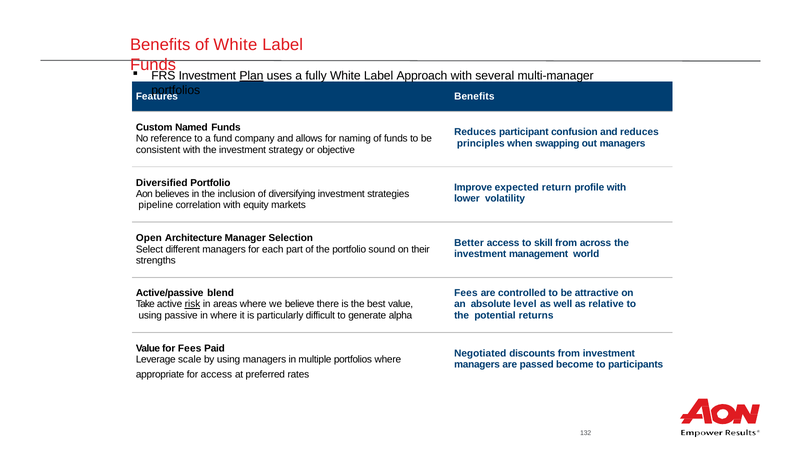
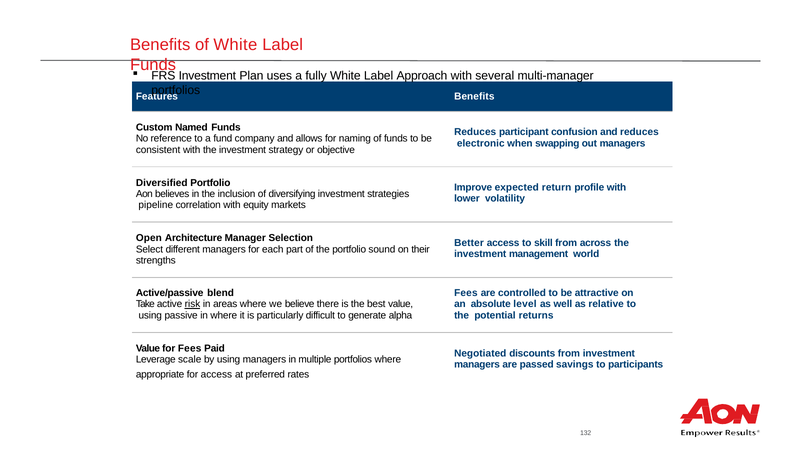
Plan underline: present -> none
principles: principles -> electronic
become: become -> savings
